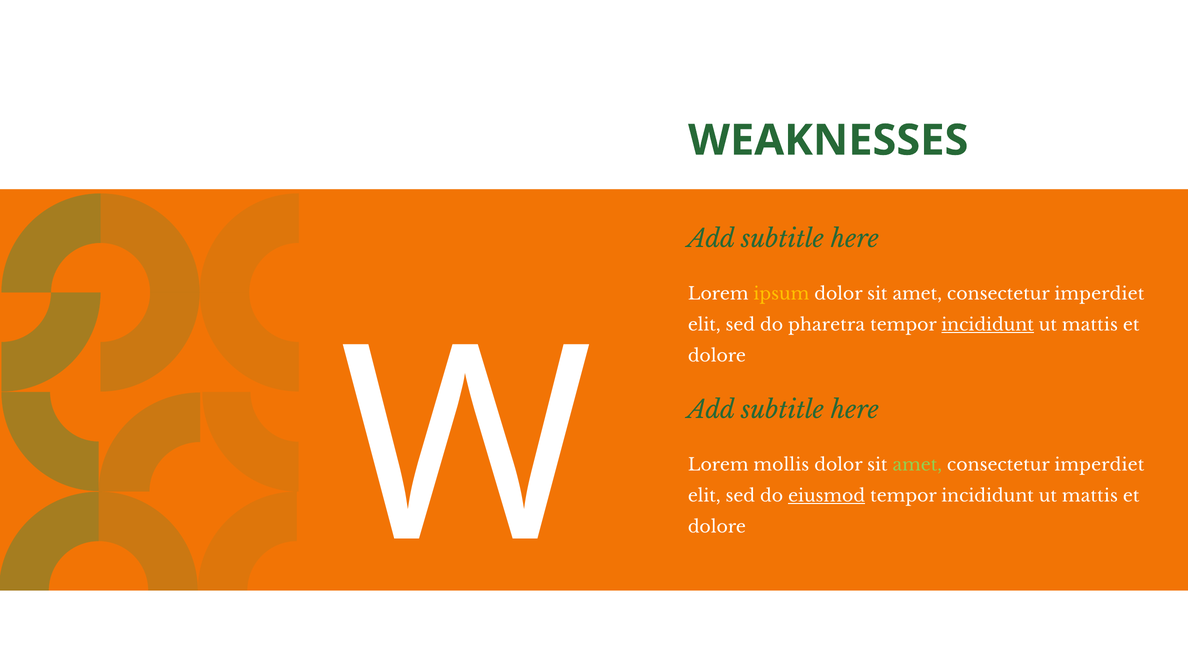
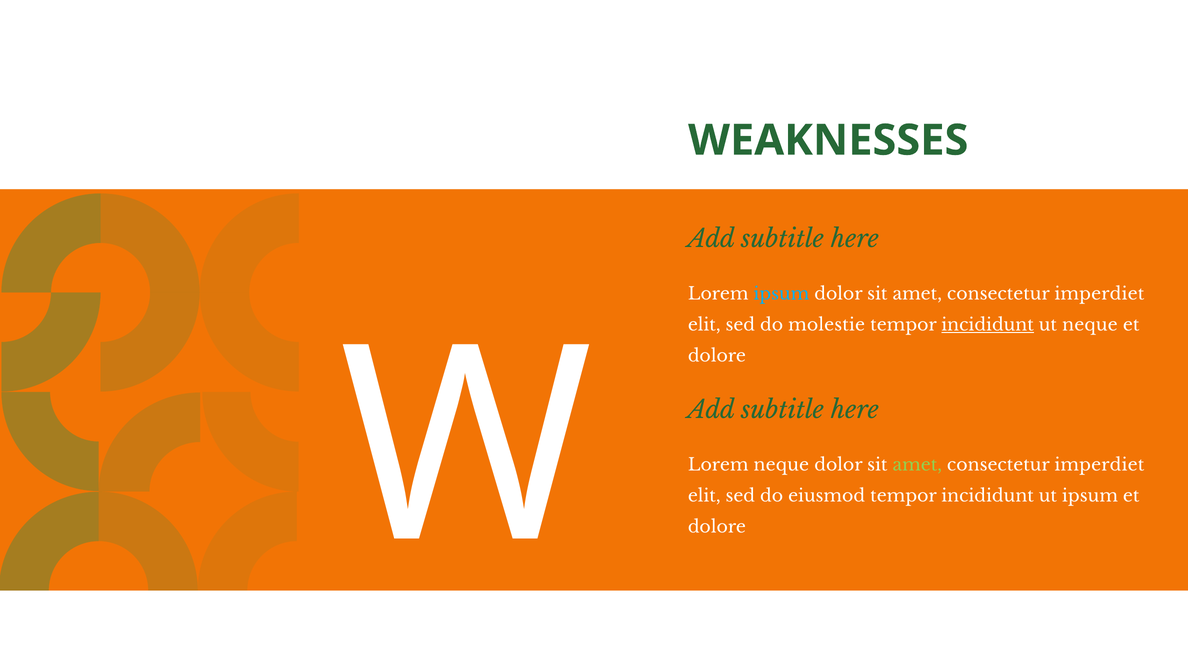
ipsum at (781, 294) colour: yellow -> light blue
pharetra: pharetra -> molestie
mattis at (1090, 325): mattis -> neque
Lorem mollis: mollis -> neque
eiusmod underline: present -> none
mattis at (1090, 496): mattis -> ipsum
